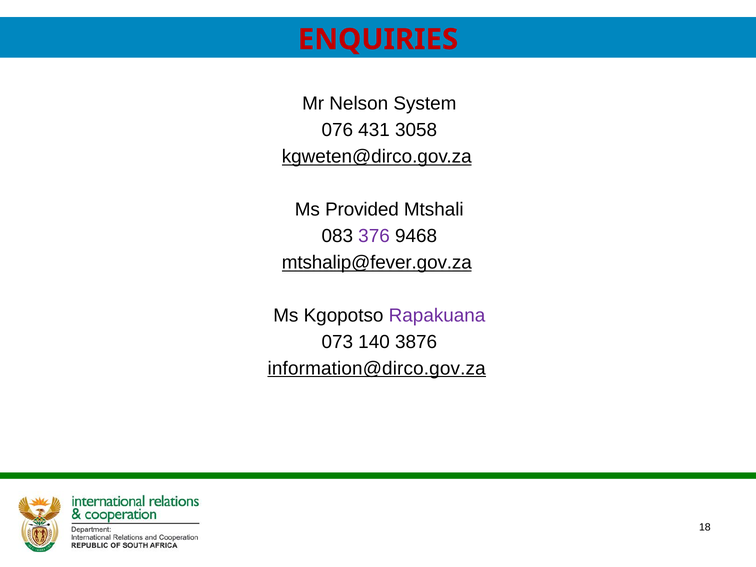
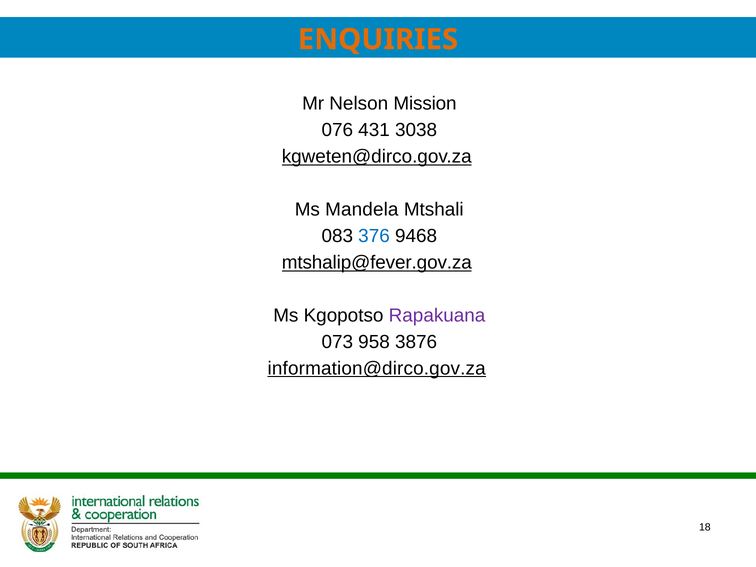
ENQUIRIES colour: red -> orange
System: System -> Mission
3058: 3058 -> 3038
Provided: Provided -> Mandela
376 colour: purple -> blue
140: 140 -> 958
